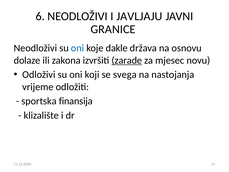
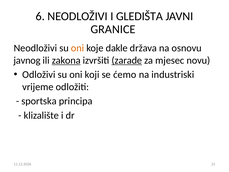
JAVLJAJU: JAVLJAJU -> GLEDIŠTA
oni at (78, 48) colour: blue -> orange
dolaze: dolaze -> javnog
zakona underline: none -> present
svega: svega -> ćemo
nastojanja: nastojanja -> industriski
finansija: finansija -> principa
